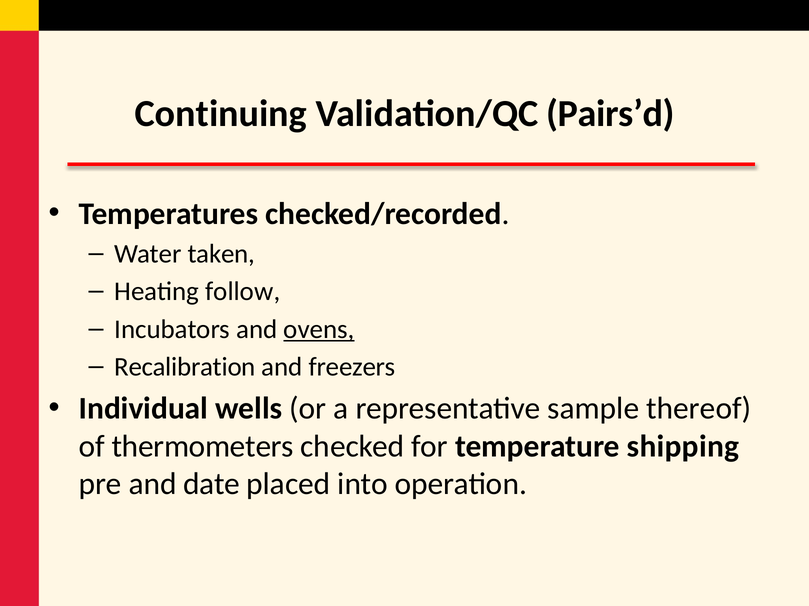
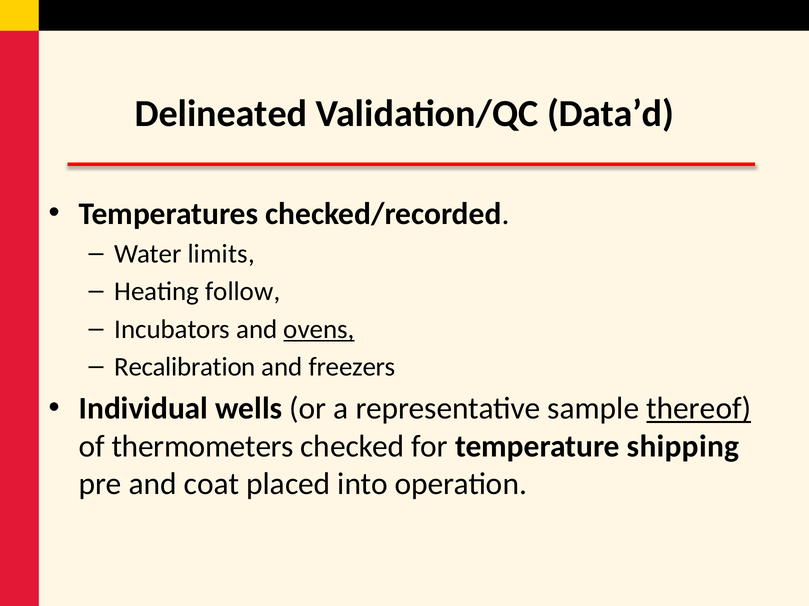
Continuing: Continuing -> Delineated
Pairs’d: Pairs’d -> Data’d
taken: taken -> limits
thereof underline: none -> present
date: date -> coat
